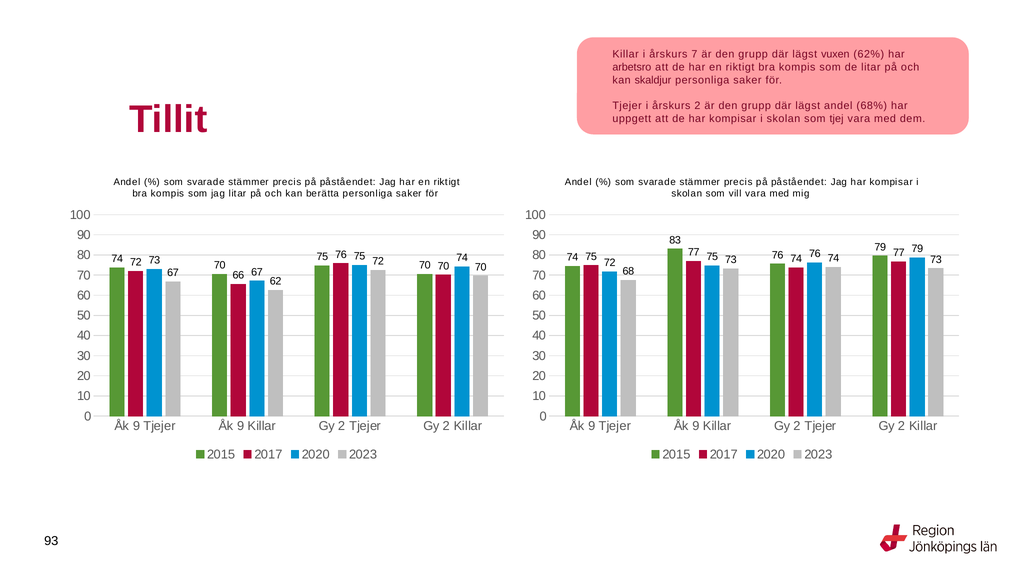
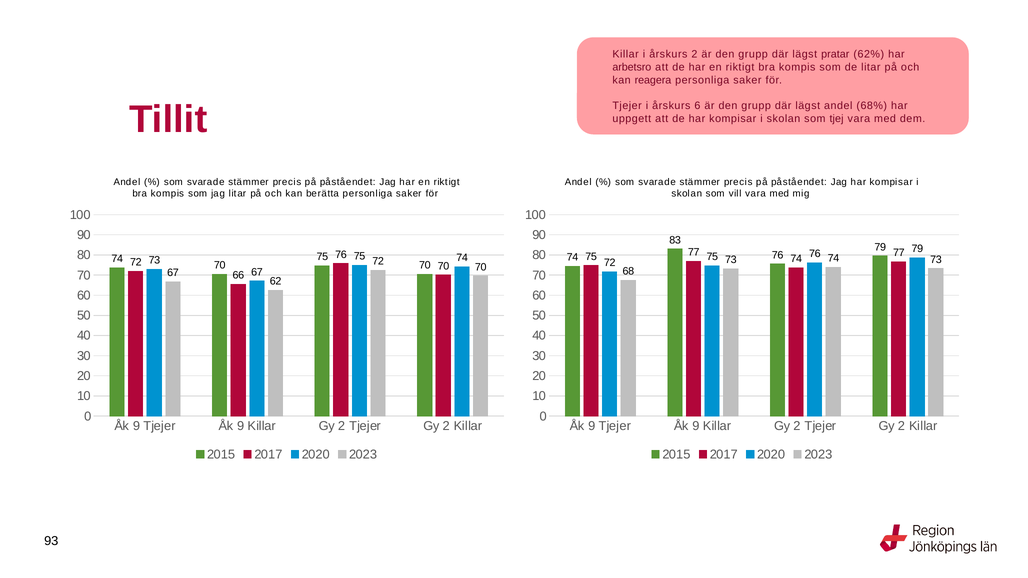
årskurs 7: 7 -> 2
vuxen: vuxen -> pratar
skaldjur: skaldjur -> reagera
årskurs 2: 2 -> 6
